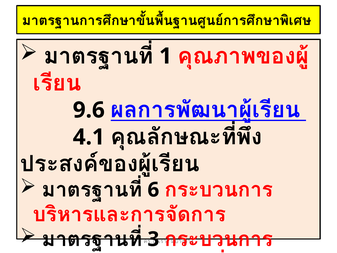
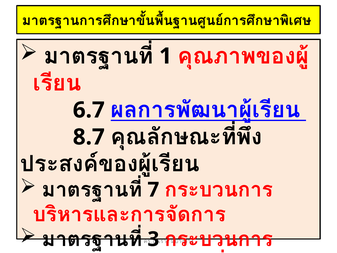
9.6: 9.6 -> 6.7
4.1: 4.1 -> 8.7
6: 6 -> 7
